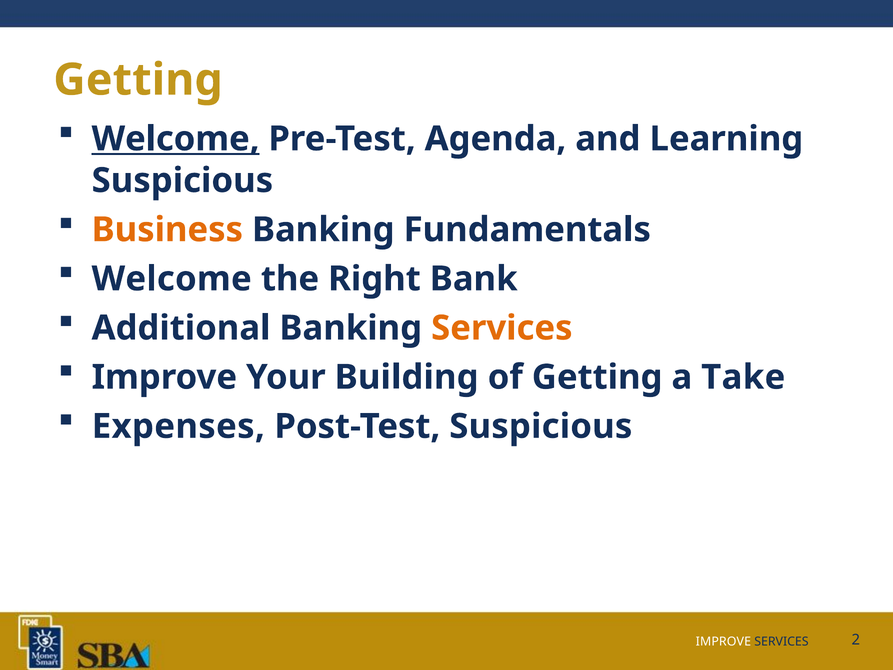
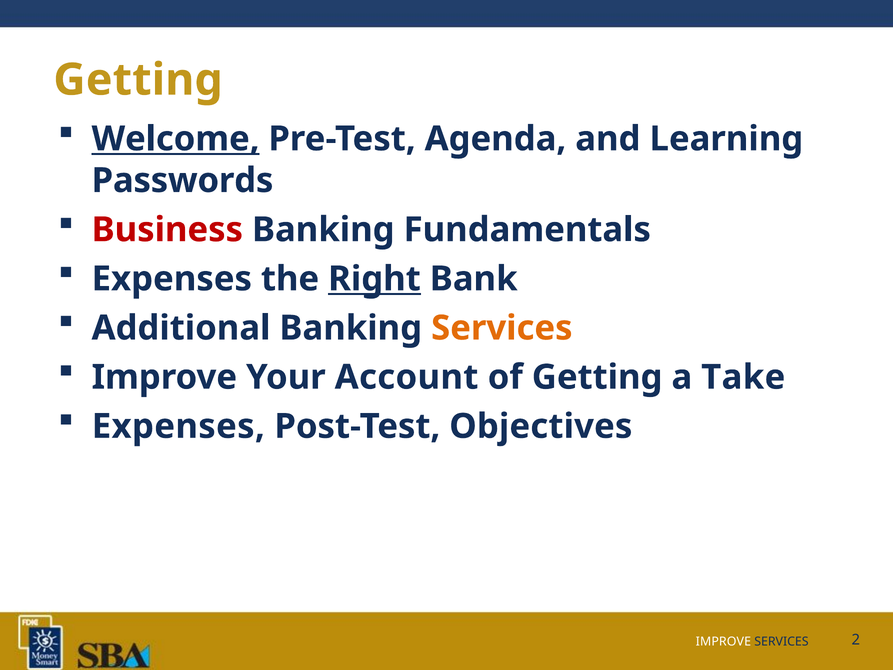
Suspicious at (182, 180): Suspicious -> Passwords
Business colour: orange -> red
Welcome at (172, 279): Welcome -> Expenses
Right underline: none -> present
Building: Building -> Account
Post-Test Suspicious: Suspicious -> Objectives
